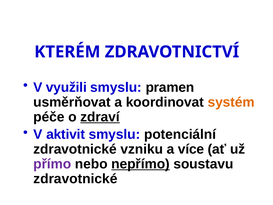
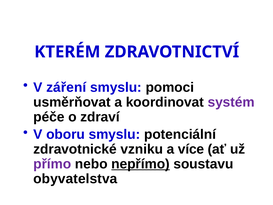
využili: využili -> záření
pramen: pramen -> pomoci
systém colour: orange -> purple
zdraví underline: present -> none
aktivit: aktivit -> oboru
zdravotnické at (75, 179): zdravotnické -> obyvatelstva
